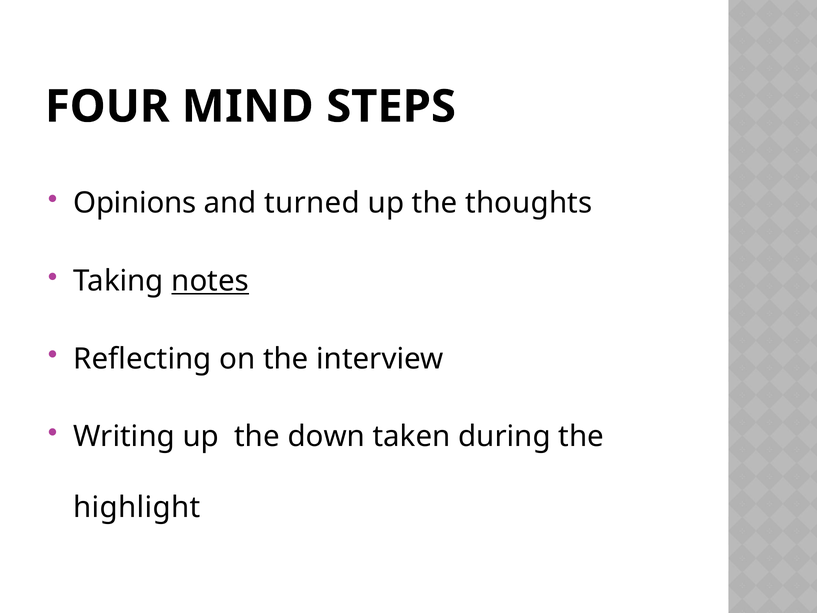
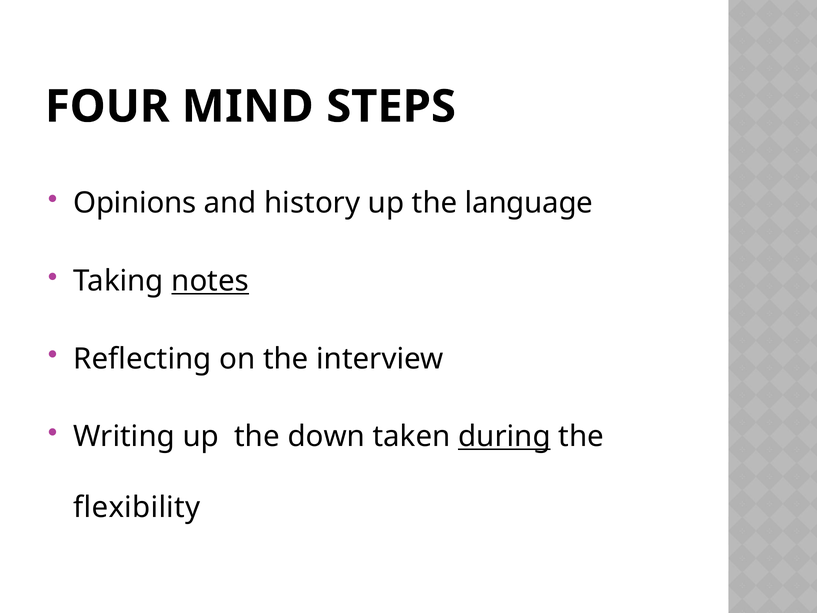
turned: turned -> history
thoughts: thoughts -> language
during underline: none -> present
highlight: highlight -> flexibility
